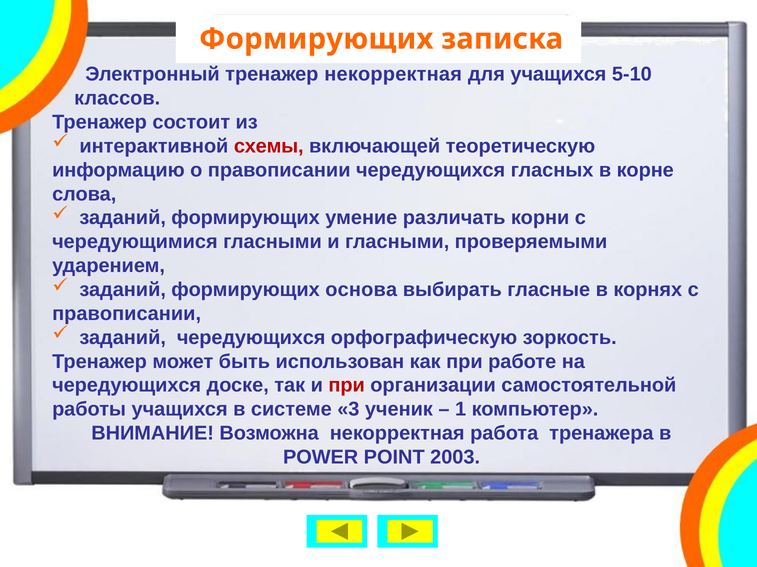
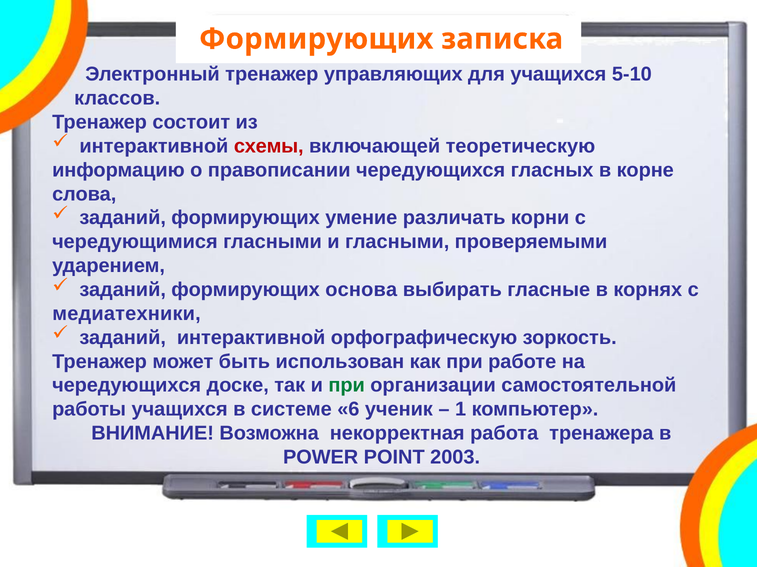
тренажер некорректная: некорректная -> управляющих
правописании at (127, 314): правописании -> медиатехники
заданий чередующихся: чередующихся -> интерактивной
при at (347, 386) colour: red -> green
3: 3 -> 6
